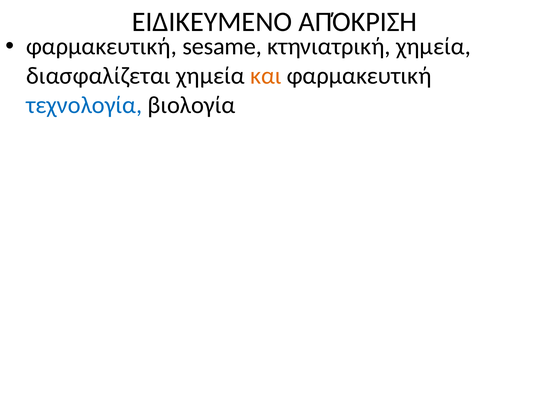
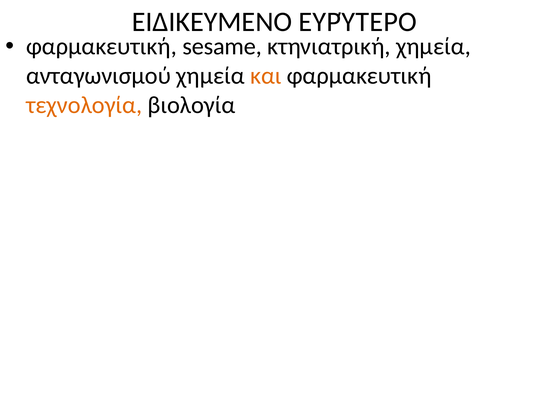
ΑΠΌΚΡΙΣΗ: ΑΠΌΚΡΙΣΗ -> ΕΥΡΎΤΕΡΟ
διασφαλίζεται: διασφαλίζεται -> ανταγωνισμού
τεχνολογία colour: blue -> orange
